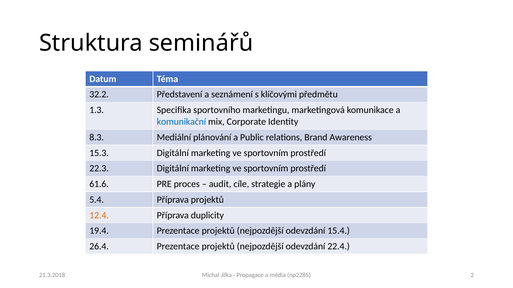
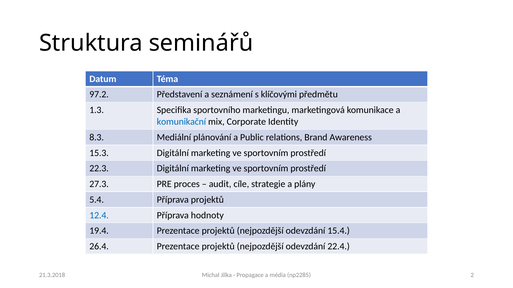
32.2: 32.2 -> 97.2
61.6: 61.6 -> 27.3
12.4 colour: orange -> blue
duplicity: duplicity -> hodnoty
